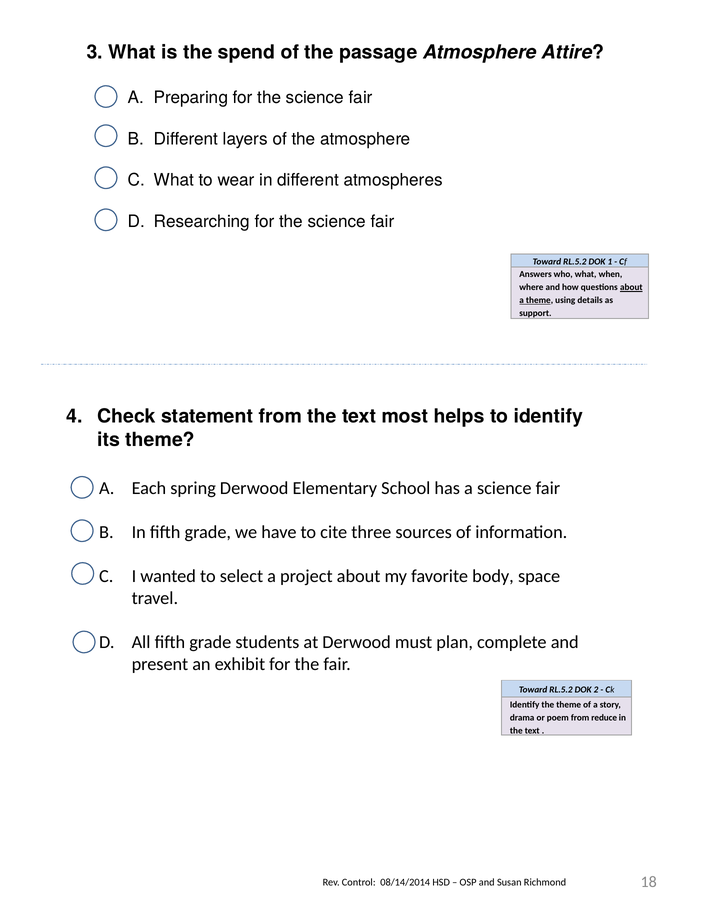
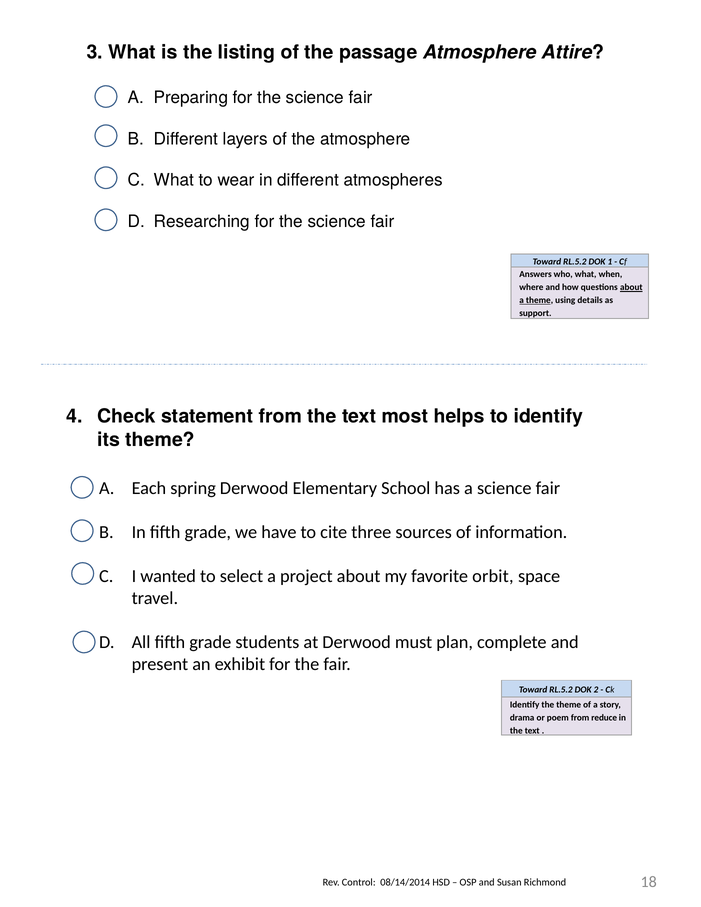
spend: spend -> listing
body: body -> orbit
